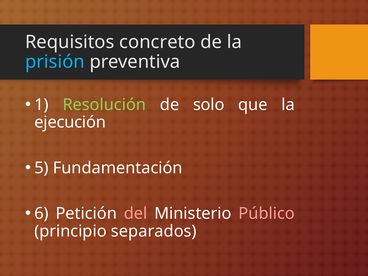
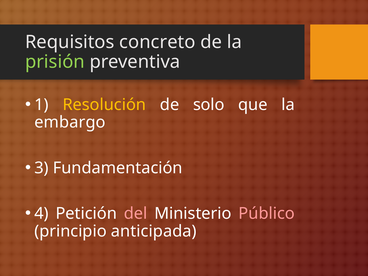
prisión colour: light blue -> light green
Resolución colour: light green -> yellow
ejecución: ejecución -> embargo
5: 5 -> 3
6: 6 -> 4
separados: separados -> anticipada
